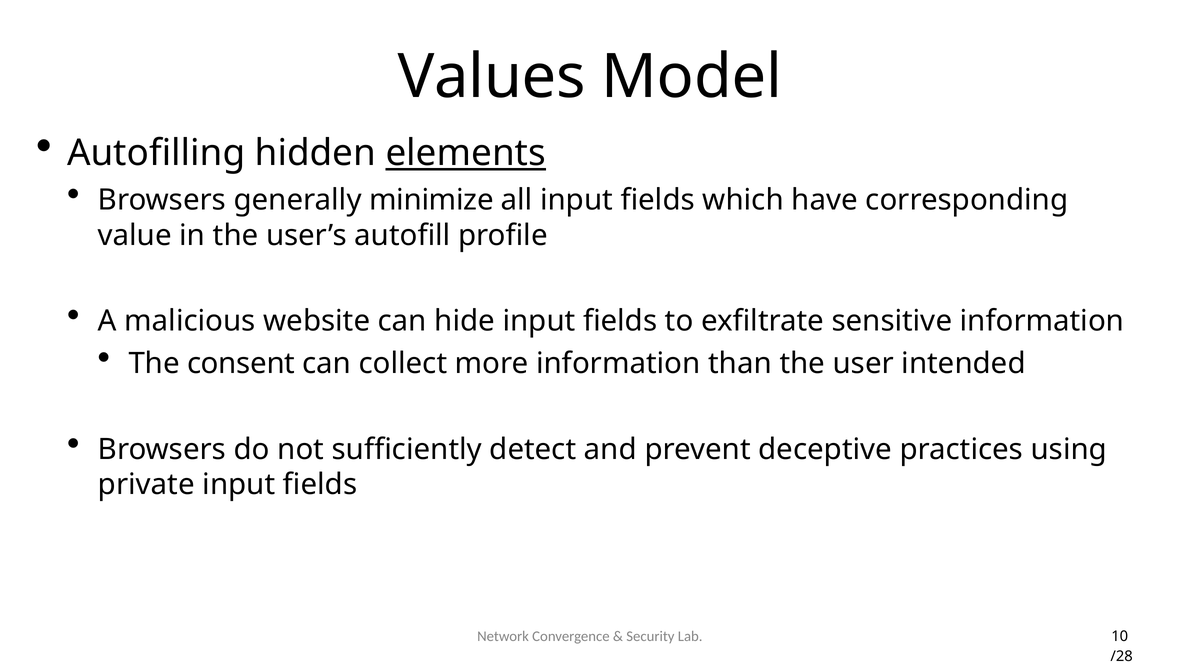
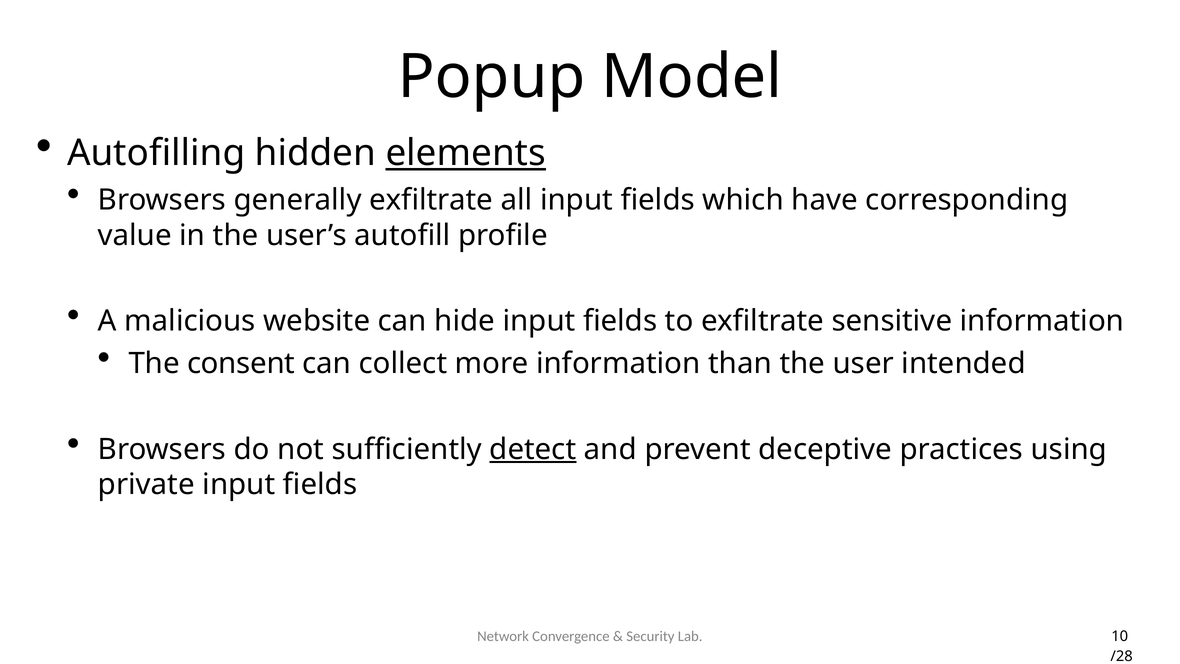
Values: Values -> Popup
generally minimize: minimize -> exfiltrate
detect underline: none -> present
